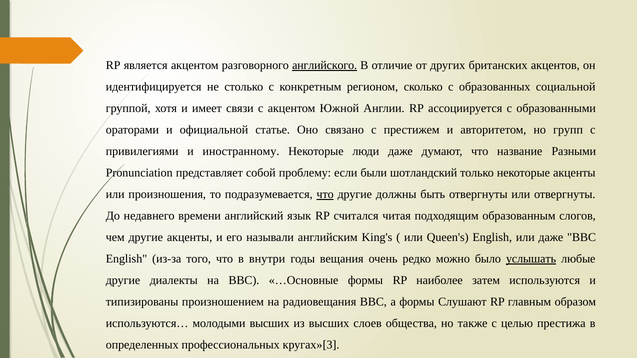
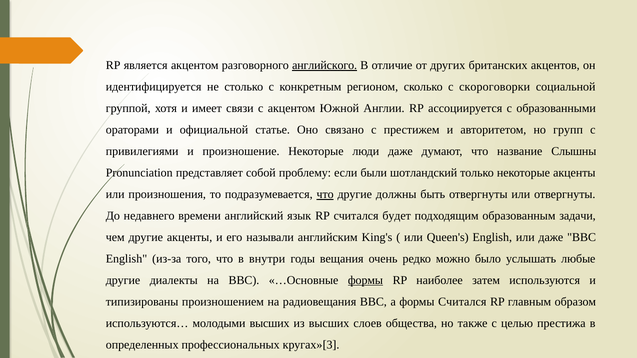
образованных: образованных -> скороговорки
иностранному: иностранному -> произношение
Разными: Разными -> Слышны
читая: читая -> будет
слогов: слогов -> задачи
услышать underline: present -> none
формы at (365, 280) underline: none -> present
формы Слушают: Слушают -> Считался
